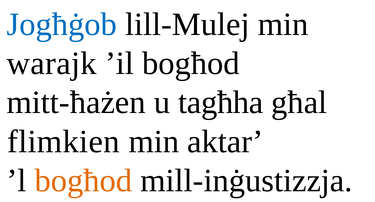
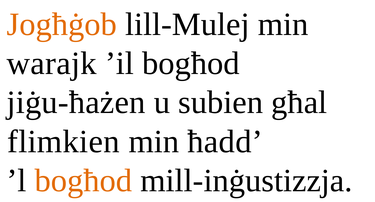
Jogħġob colour: blue -> orange
mitt-ħażen: mitt-ħażen -> jiġu-ħażen
tagħha: tagħha -> subien
aktar: aktar -> ħadd
